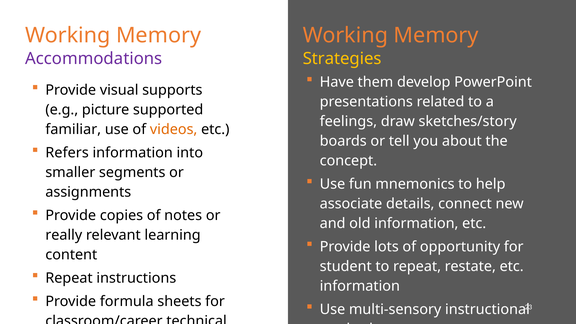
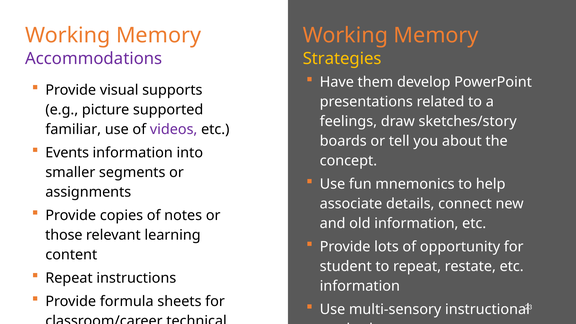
videos colour: orange -> purple
Refers: Refers -> Events
really: really -> those
